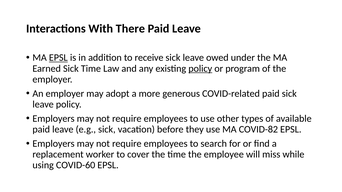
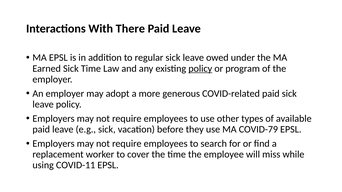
EPSL at (58, 58) underline: present -> none
receive: receive -> regular
COVID-82: COVID-82 -> COVID-79
COVID-60: COVID-60 -> COVID-11
